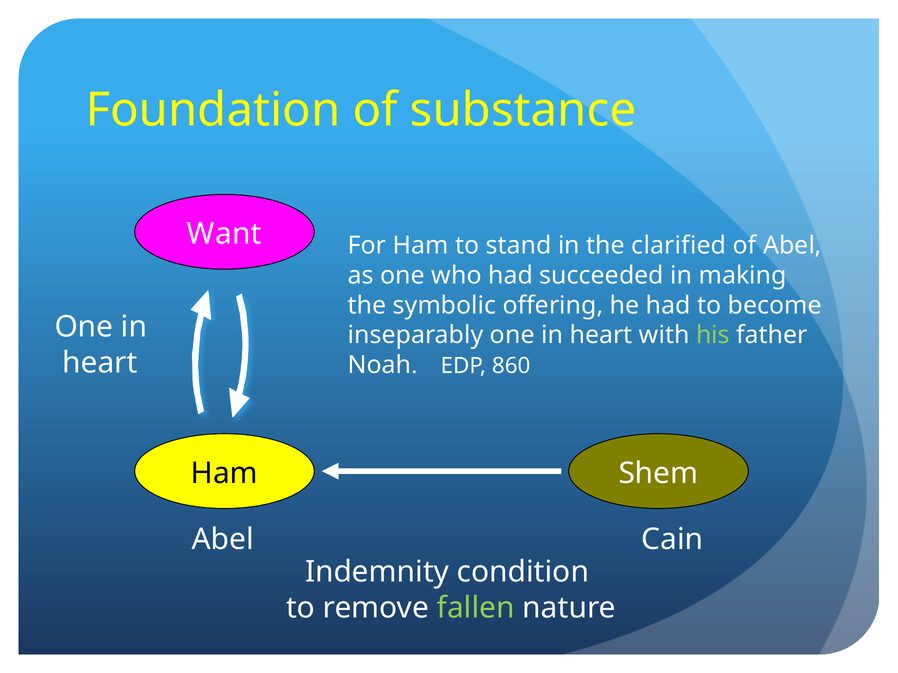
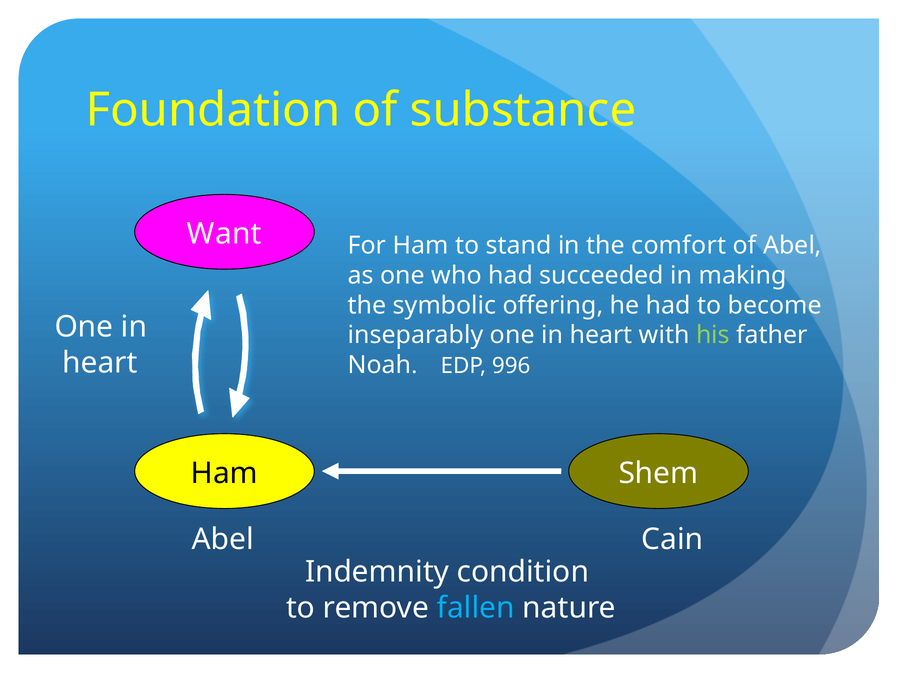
clarified: clarified -> comfort
860: 860 -> 996
fallen colour: light green -> light blue
